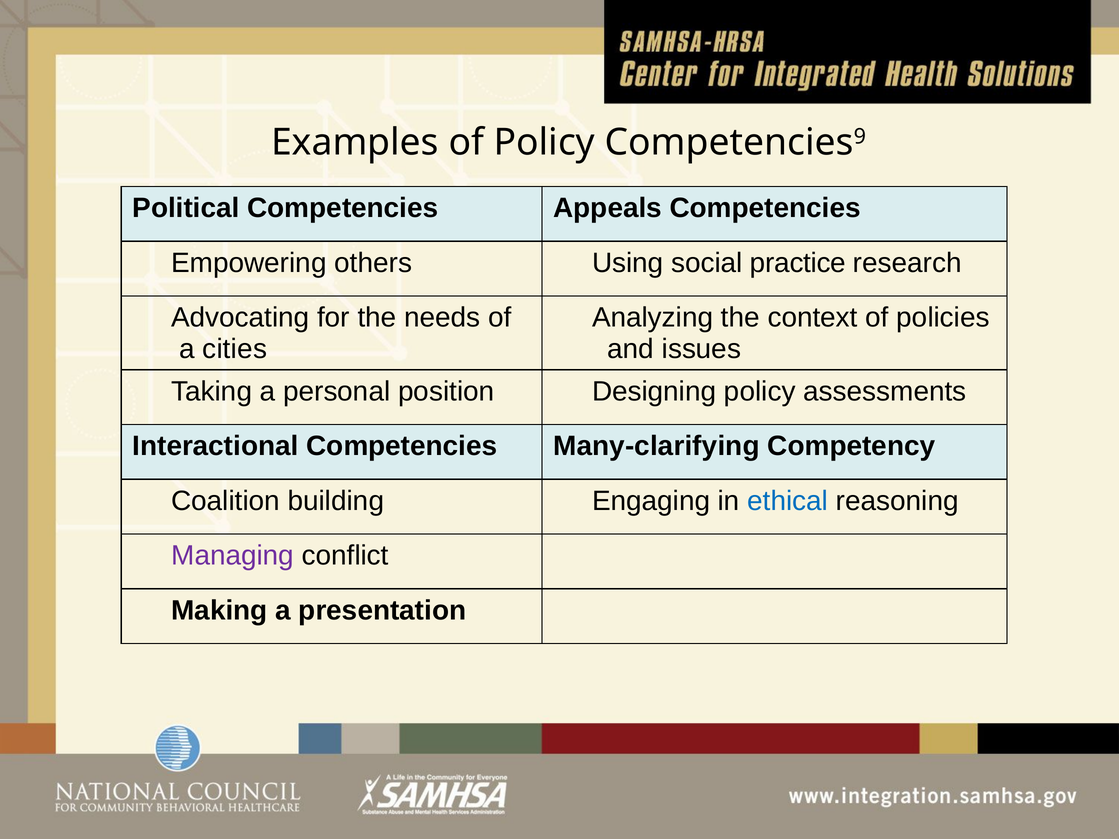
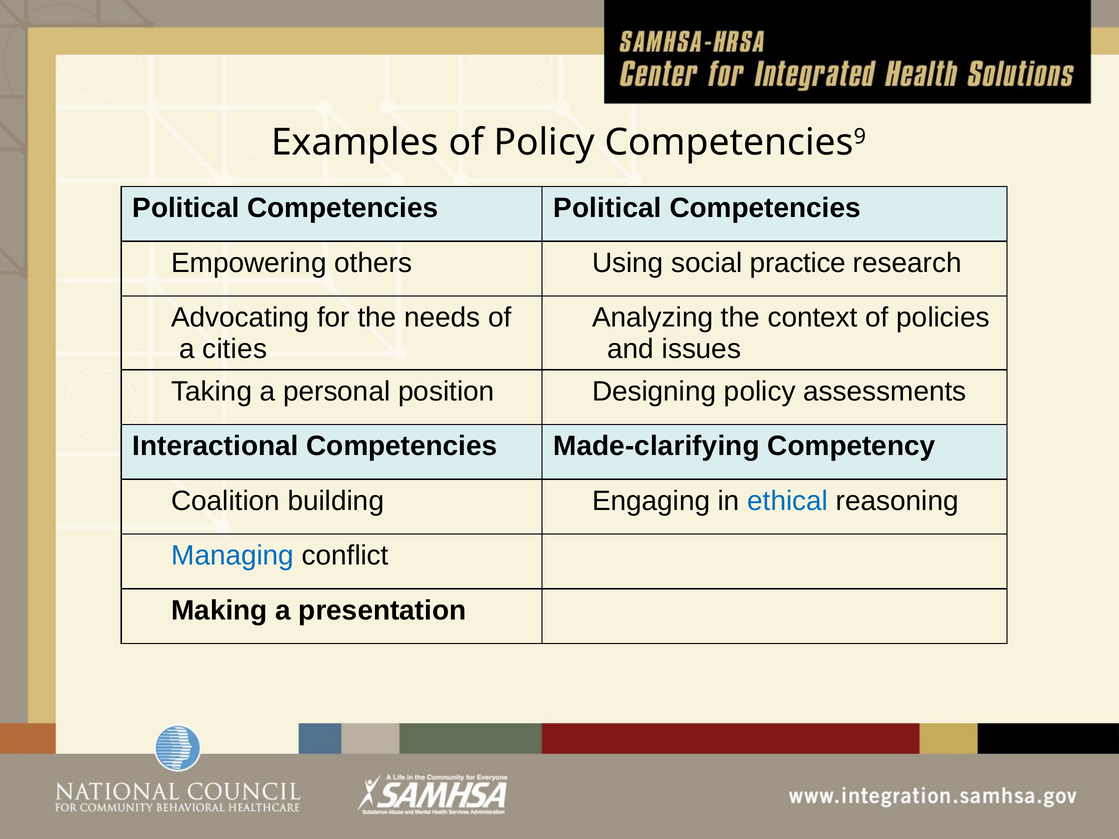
Competencies Appeals: Appeals -> Political
Many-clarifying: Many-clarifying -> Made-clarifying
Managing colour: purple -> blue
